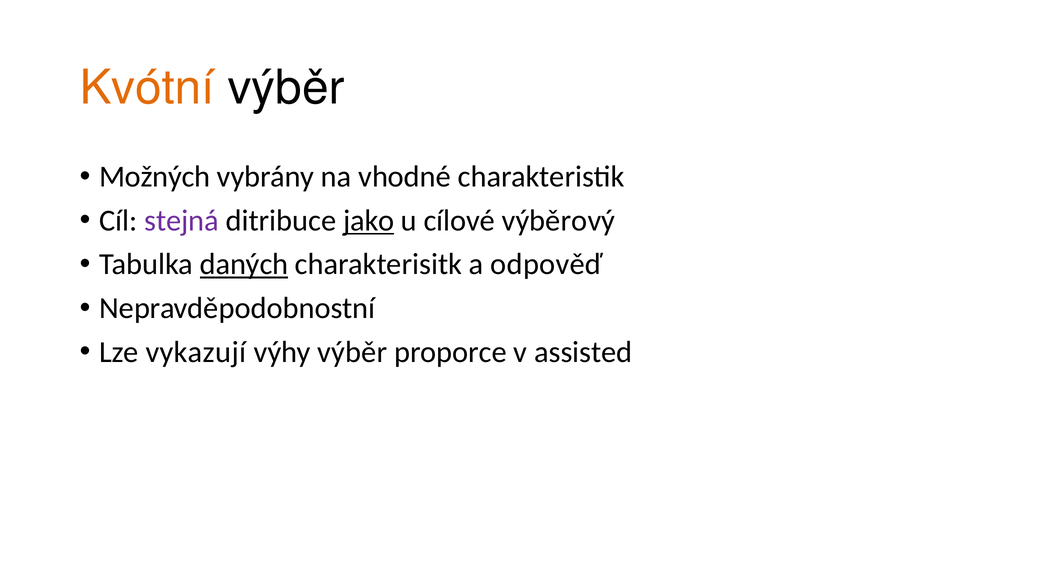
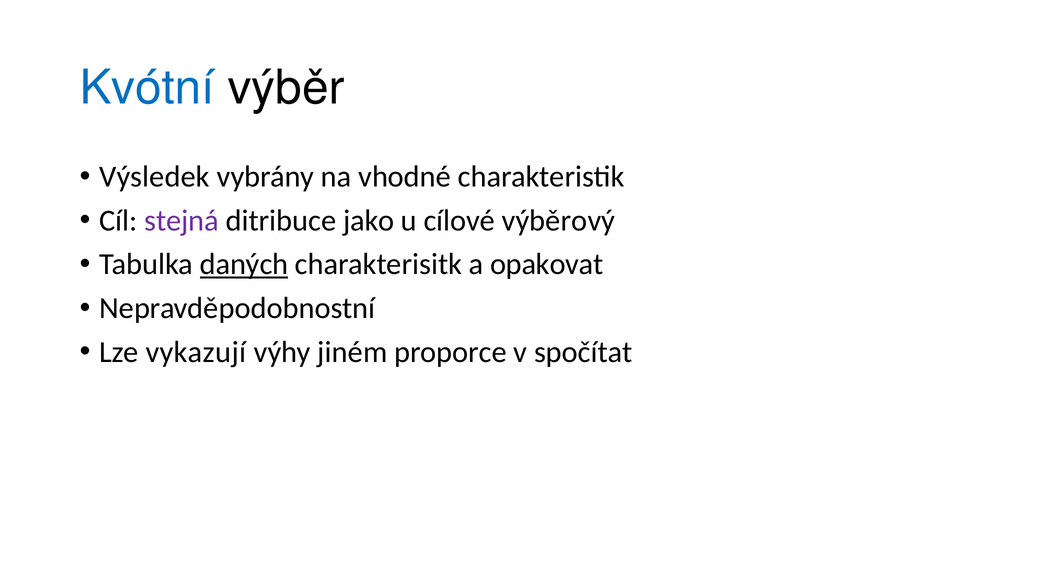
Kvótní colour: orange -> blue
Možných: Možných -> Výsledek
jako underline: present -> none
odpověď: odpověď -> opakovat
výhy výběr: výběr -> jiném
assisted: assisted -> spočítat
